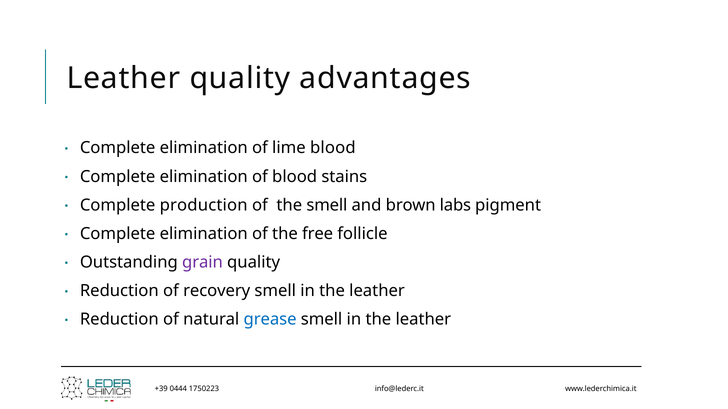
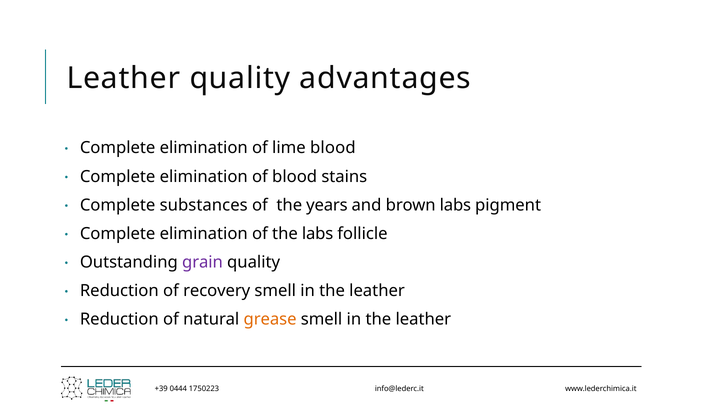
production: production -> substances
the smell: smell -> years
the free: free -> labs
grease colour: blue -> orange
